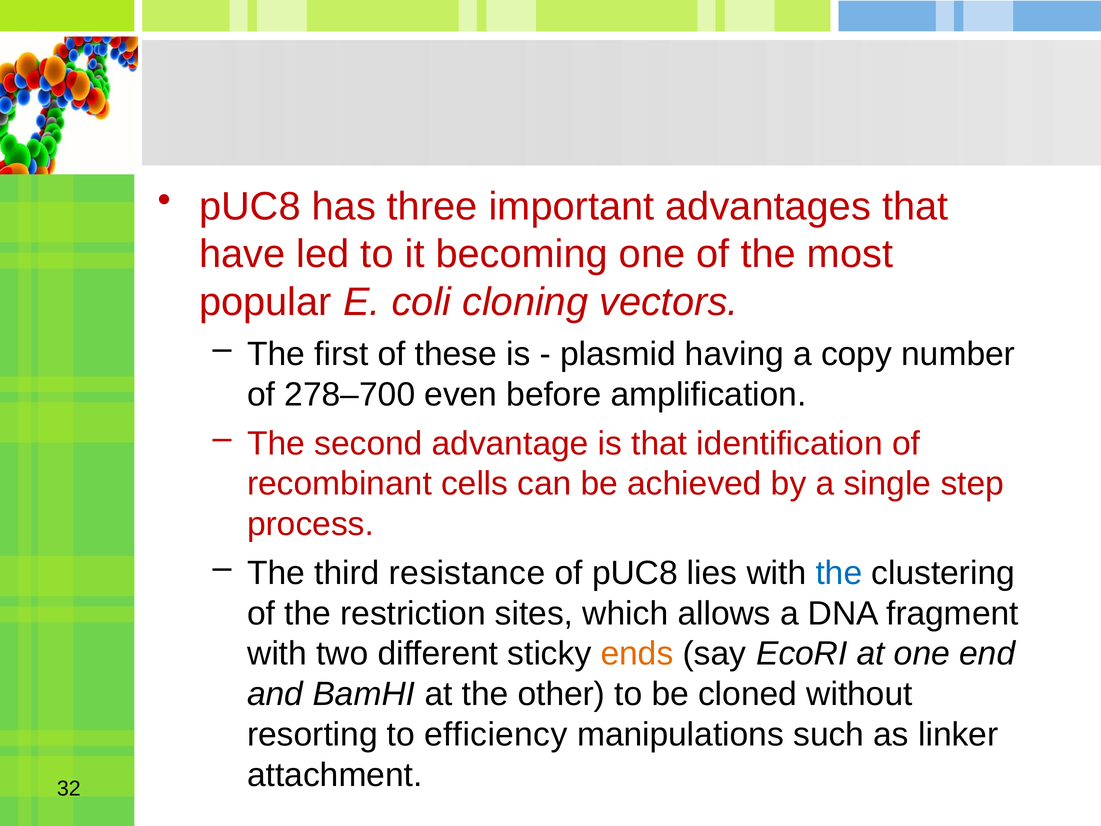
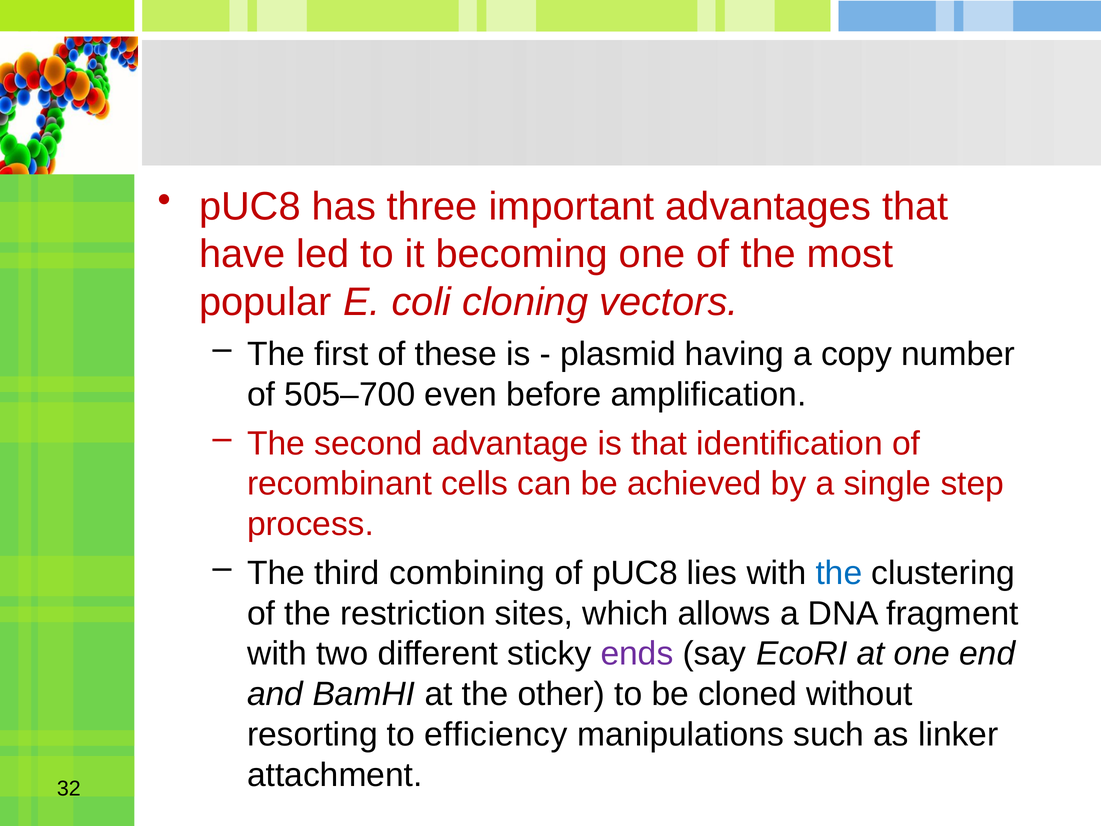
278–700: 278–700 -> 505–700
resistance: resistance -> combining
ends colour: orange -> purple
